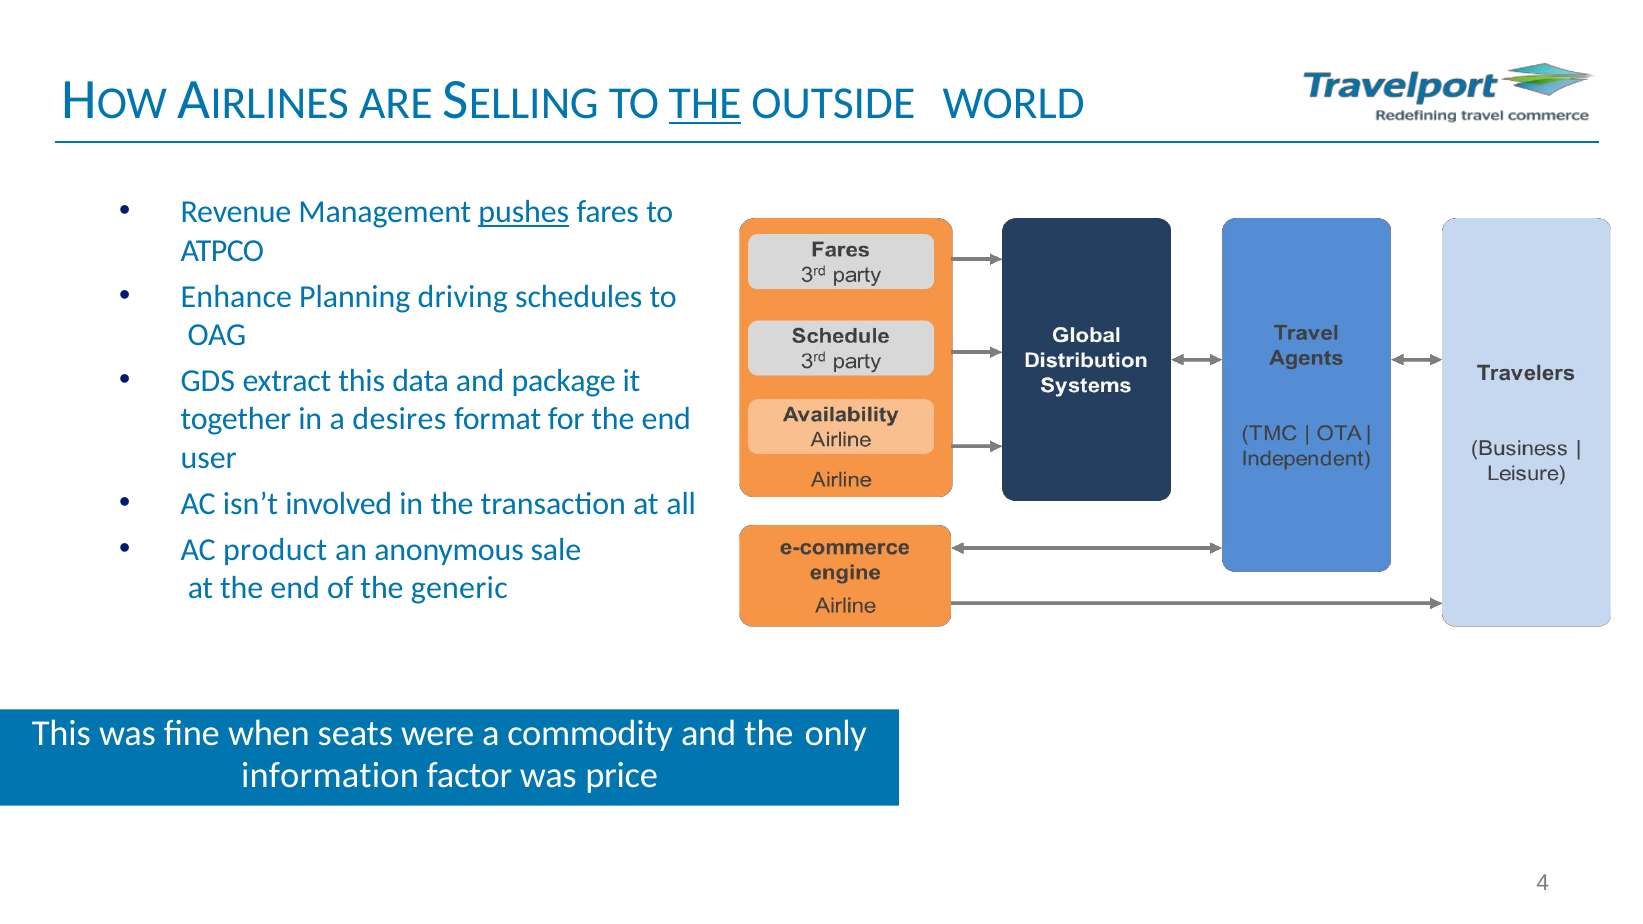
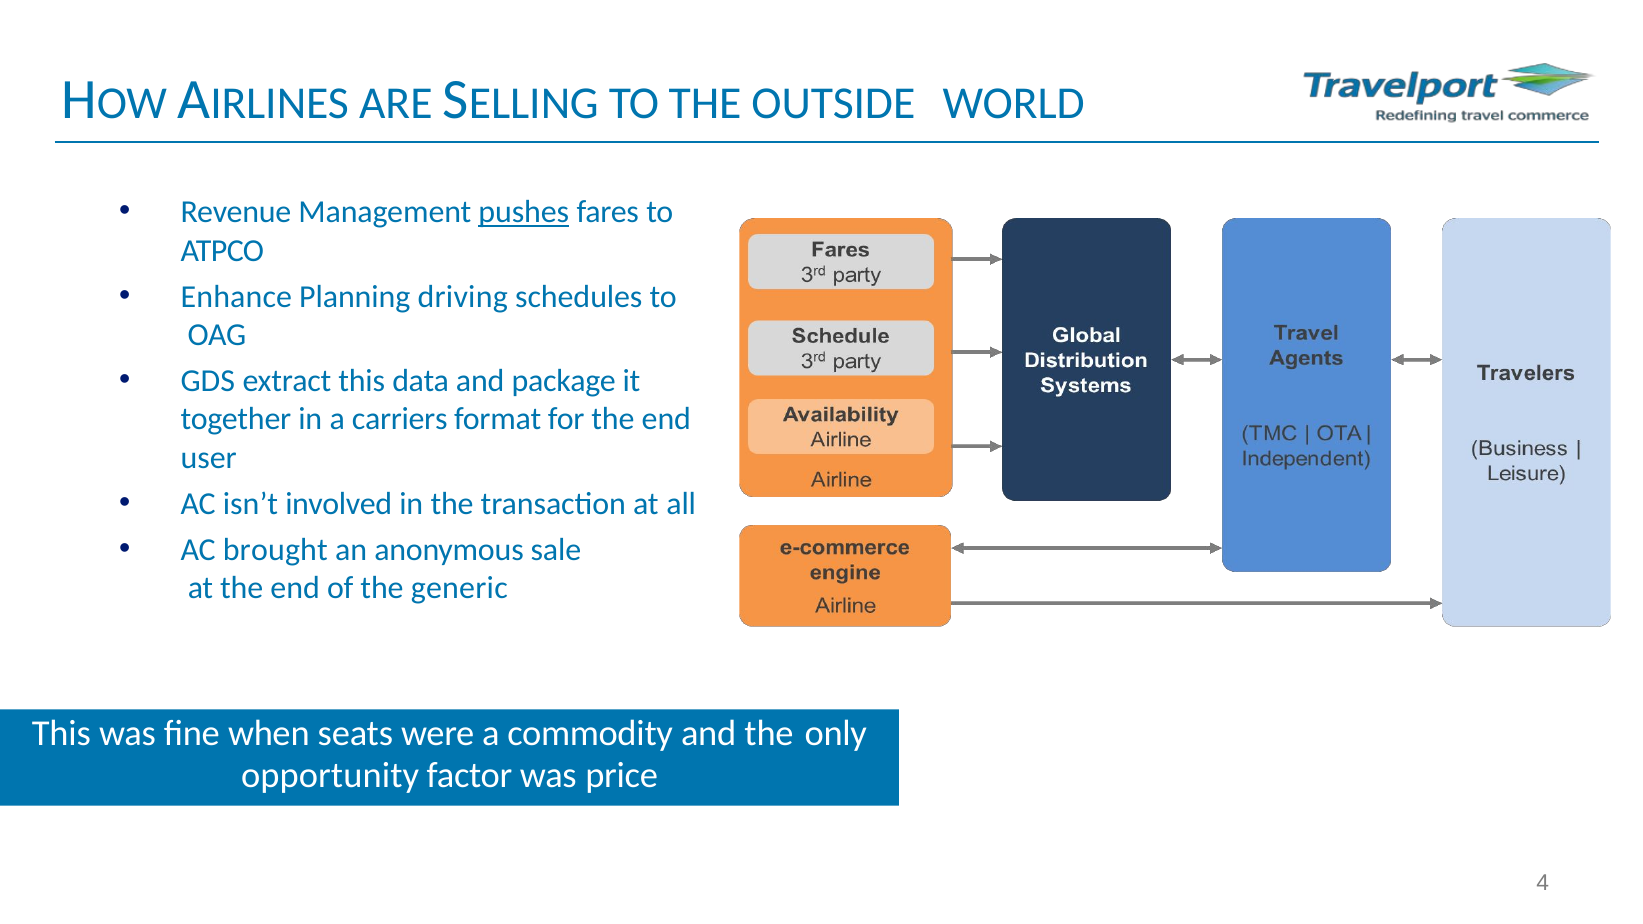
THE at (705, 103) underline: present -> none
desires: desires -> carriers
product: product -> brought
information: information -> opportunity
